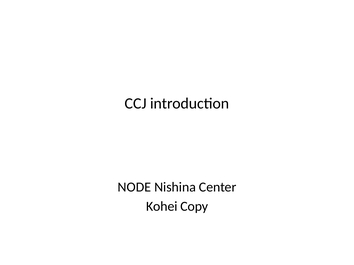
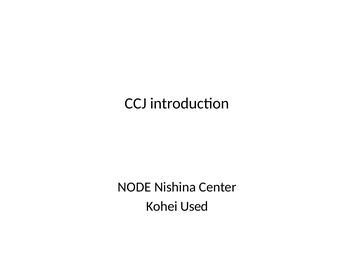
Copy: Copy -> Used
